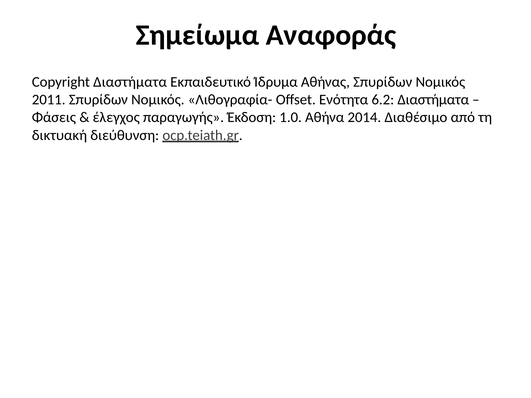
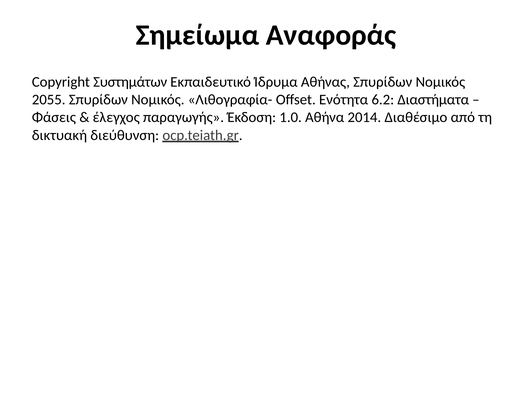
Copyright Διαστήματα: Διαστήματα -> Συστημάτων
2011: 2011 -> 2055
